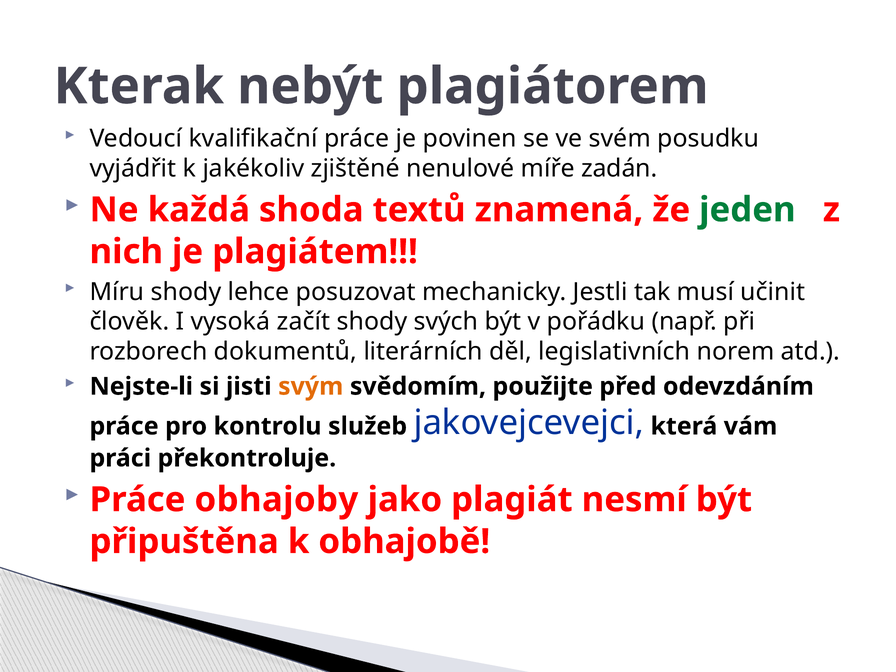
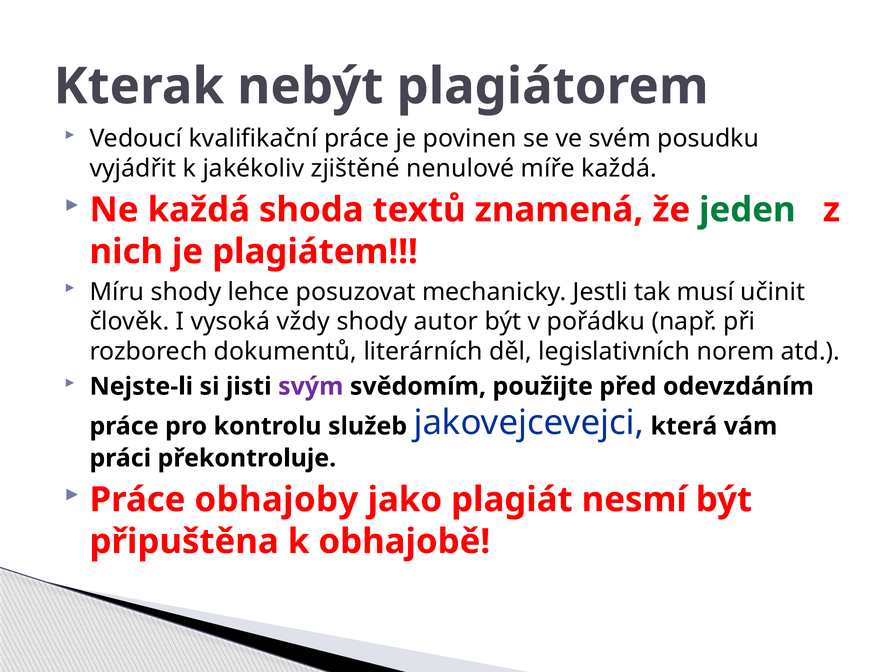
míře zadán: zadán -> každá
začít: začít -> vždy
svých: svých -> autor
svým colour: orange -> purple
